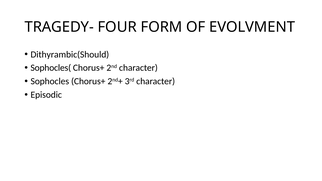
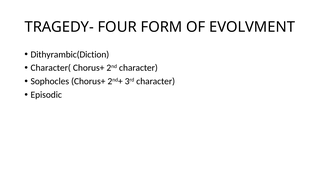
Dithyrambic(Should: Dithyrambic(Should -> Dithyrambic(Diction
Sophocles(: Sophocles( -> Character(
